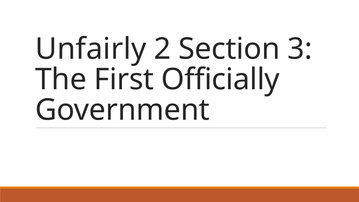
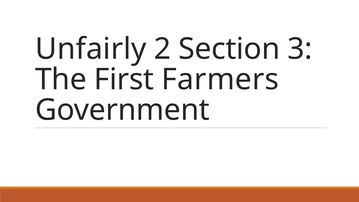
Officially: Officially -> Farmers
